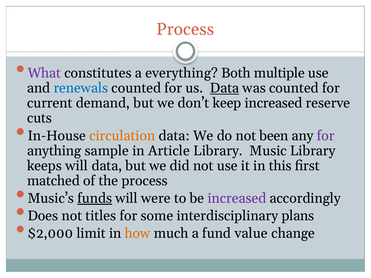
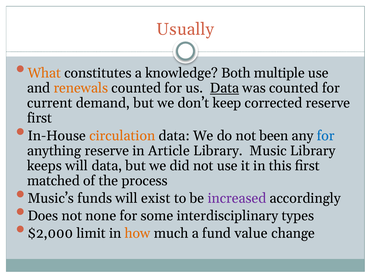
Process at (185, 29): Process -> Usually
What colour: purple -> orange
everything: everything -> knowledge
renewals colour: blue -> orange
keep increased: increased -> corrected
cuts at (39, 118): cuts -> first
for at (326, 136) colour: purple -> blue
anything sample: sample -> reserve
funds underline: present -> none
were: were -> exist
titles: titles -> none
plans: plans -> types
